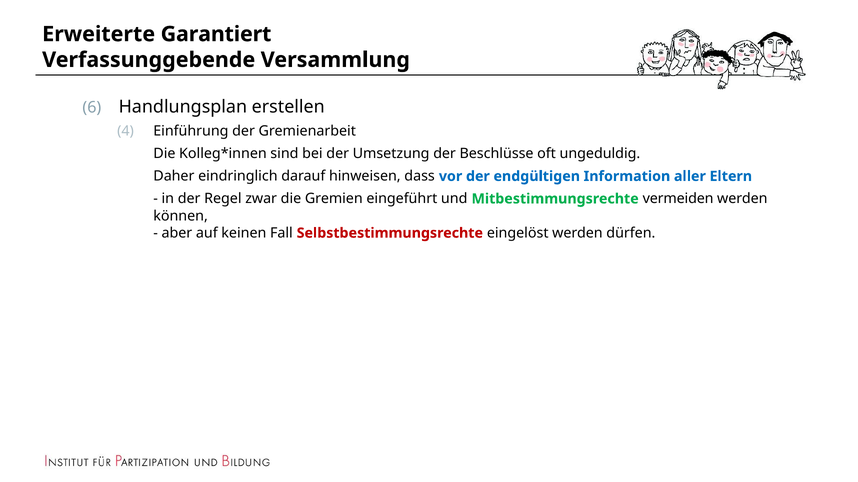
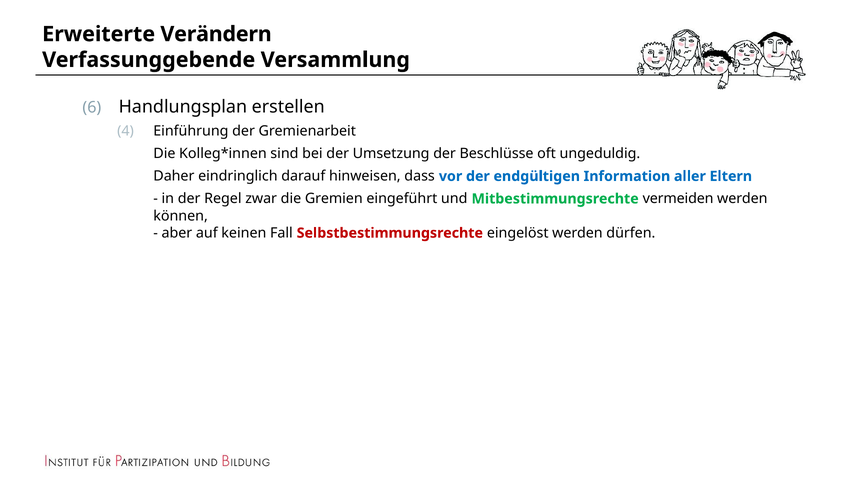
Garantiert: Garantiert -> Verändern
